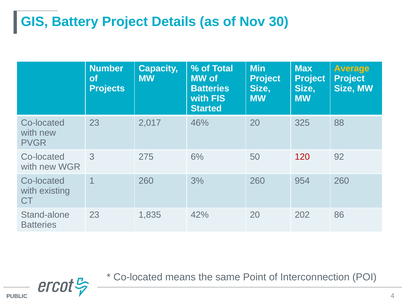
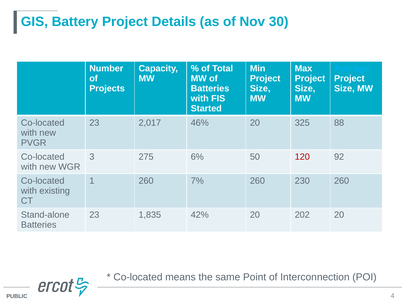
Average colour: yellow -> light blue
3%: 3% -> 7%
954: 954 -> 230
202 86: 86 -> 20
